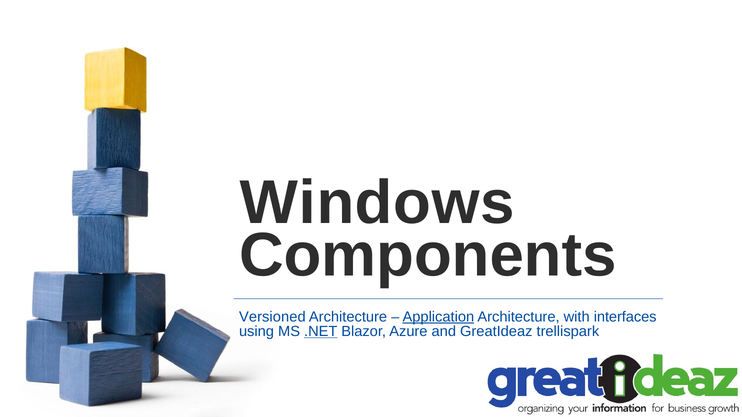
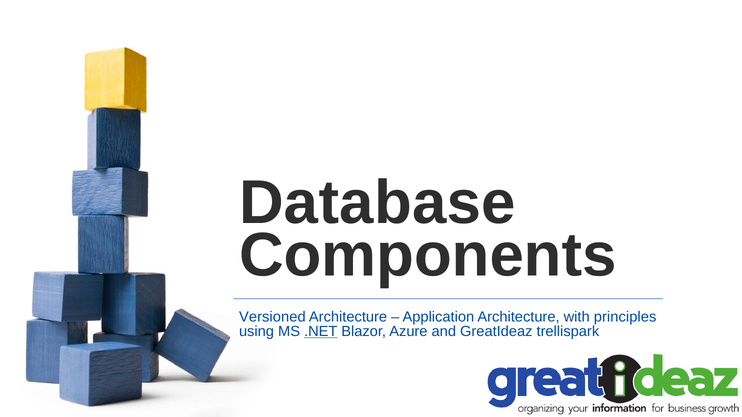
Windows: Windows -> Database
Application underline: present -> none
interfaces: interfaces -> principles
